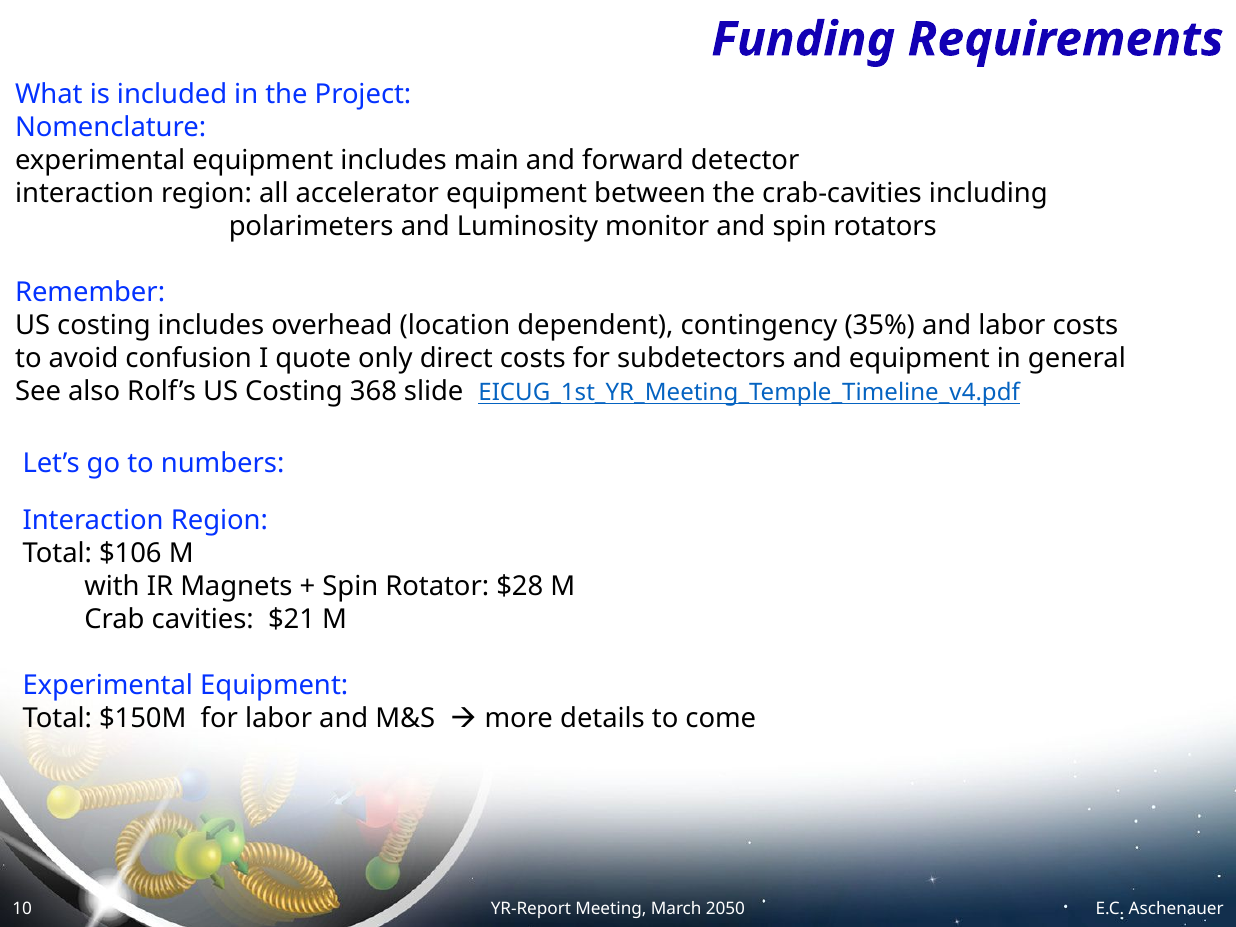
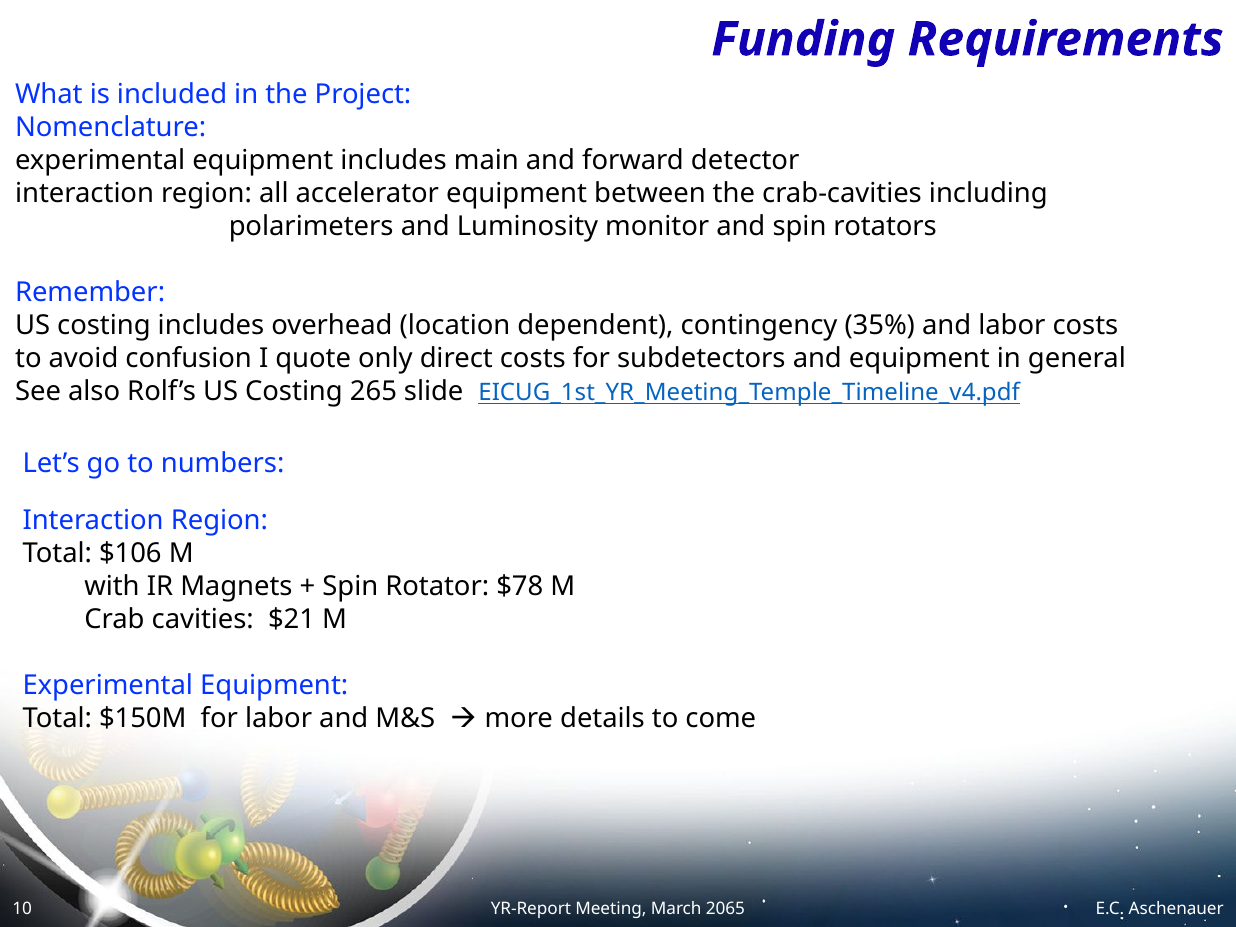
368: 368 -> 265
$28: $28 -> $78
2050: 2050 -> 2065
